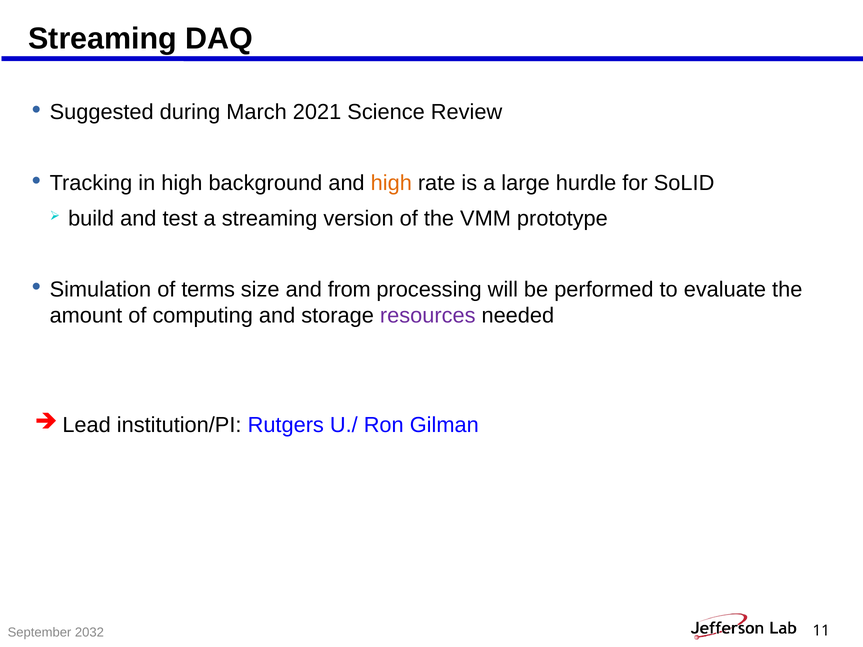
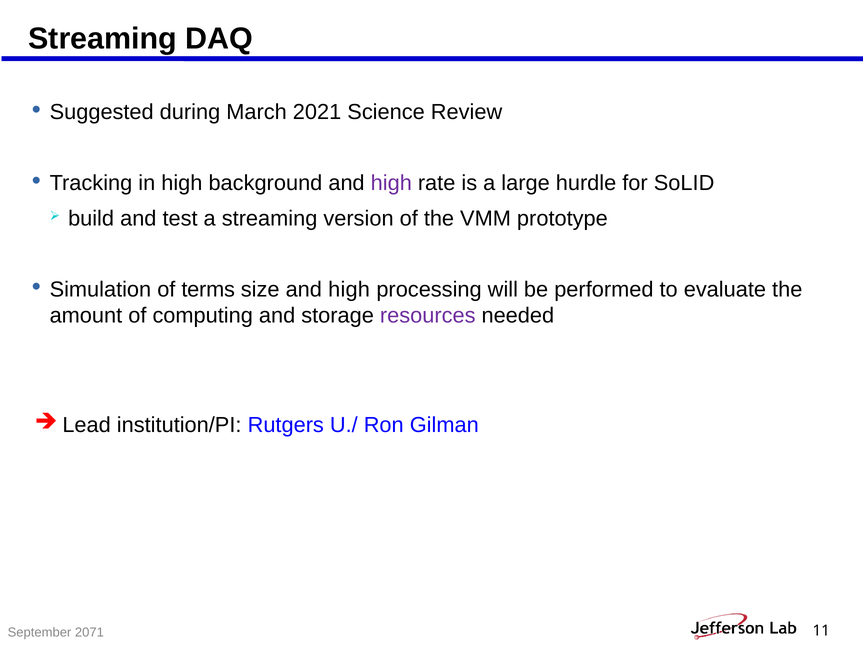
high at (391, 183) colour: orange -> purple
size and from: from -> high
2032: 2032 -> 2071
